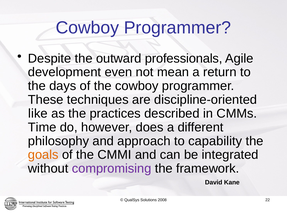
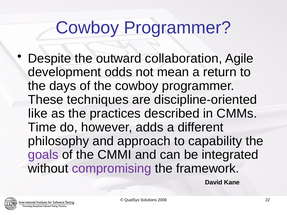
professionals: professionals -> collaboration
even: even -> odds
does: does -> adds
goals colour: orange -> purple
